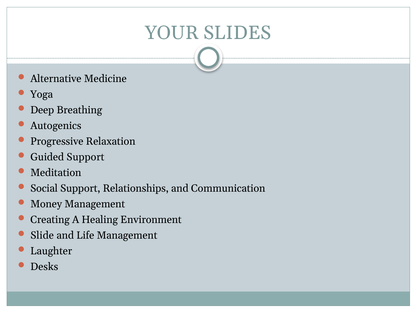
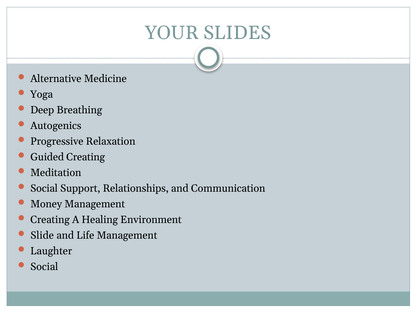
Guided Support: Support -> Creating
Desks at (44, 266): Desks -> Social
